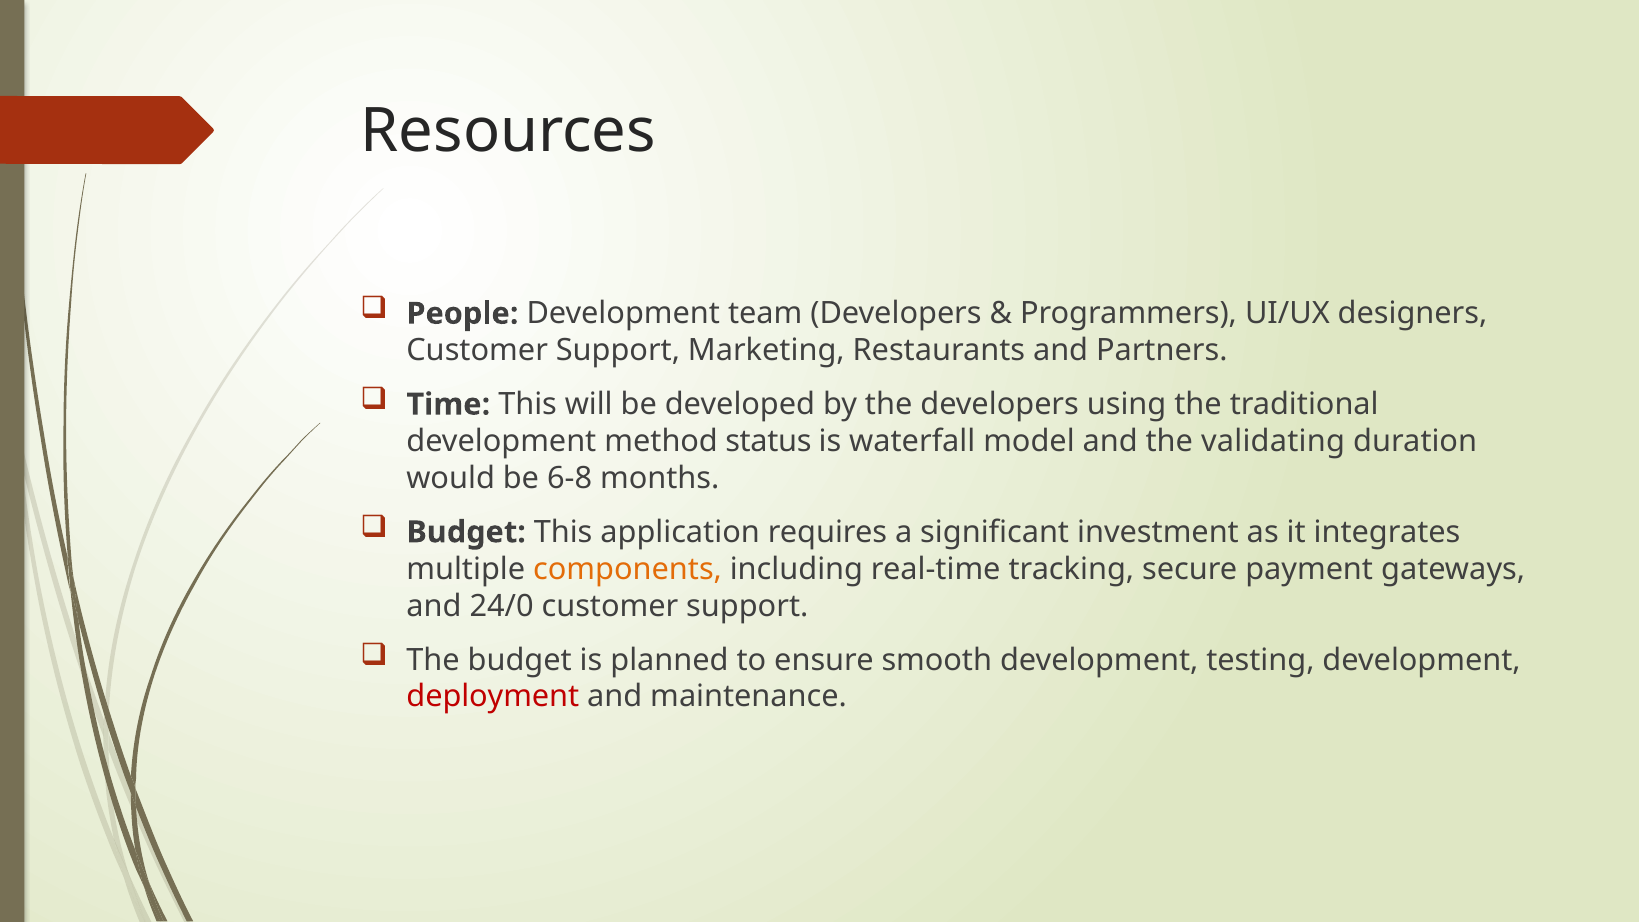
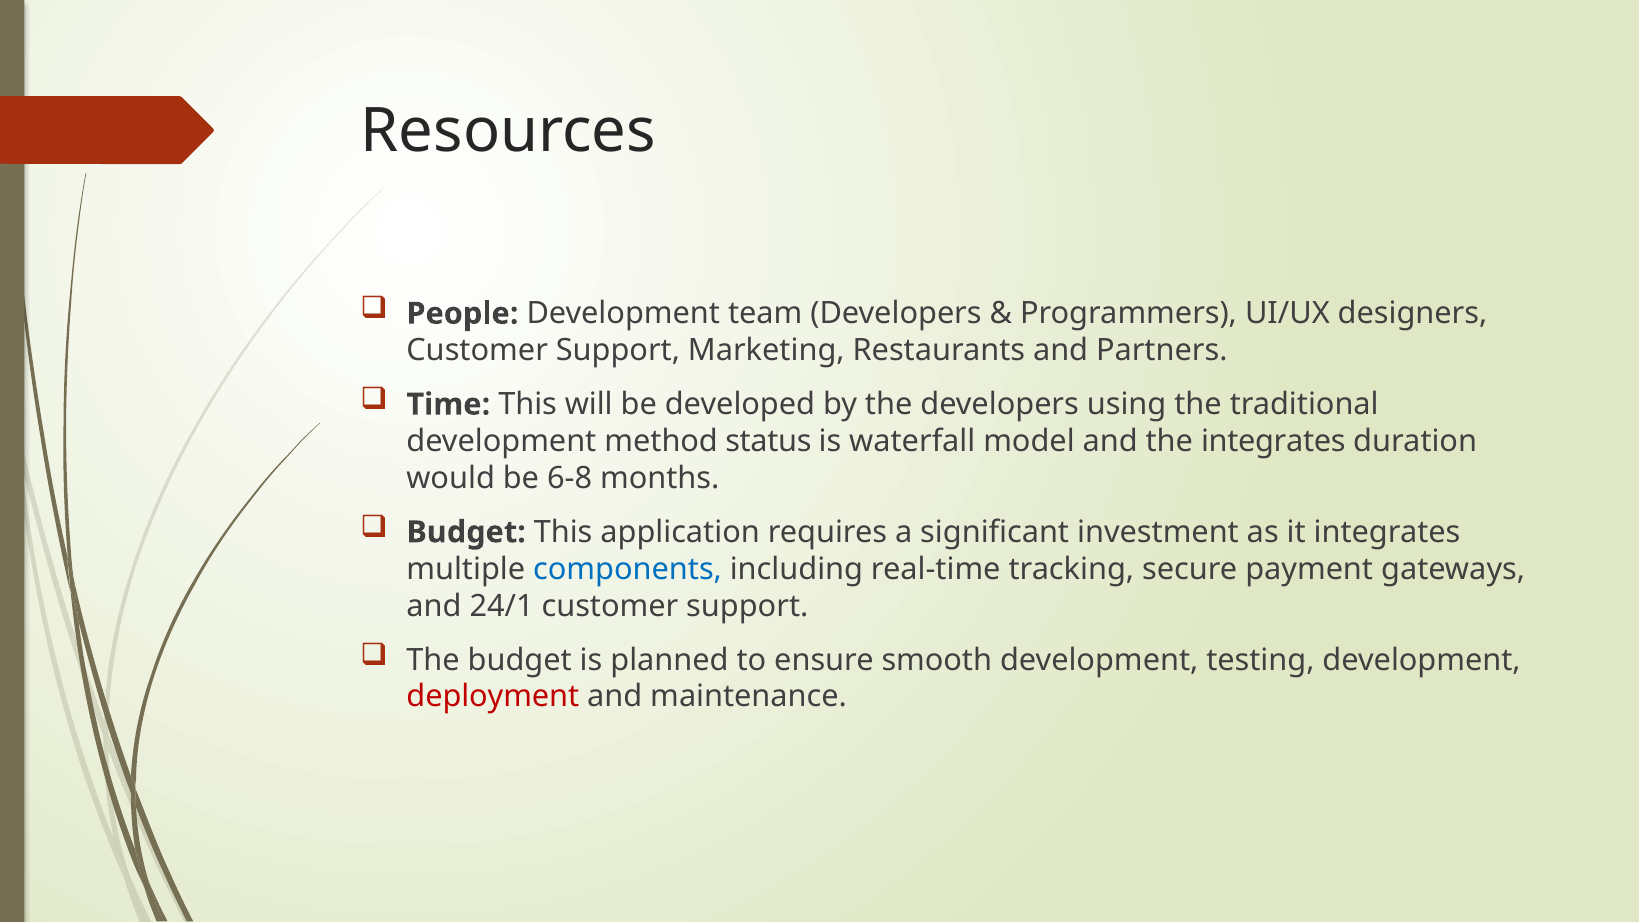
the validating: validating -> integrates
components colour: orange -> blue
24/0: 24/0 -> 24/1
